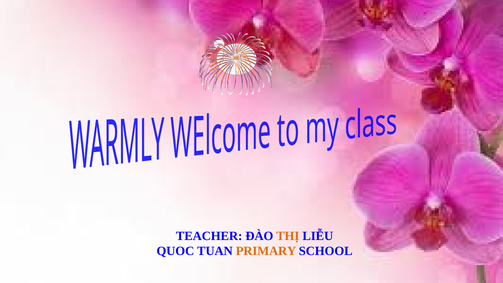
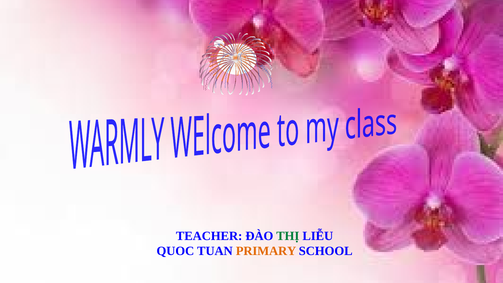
THỊ colour: orange -> green
